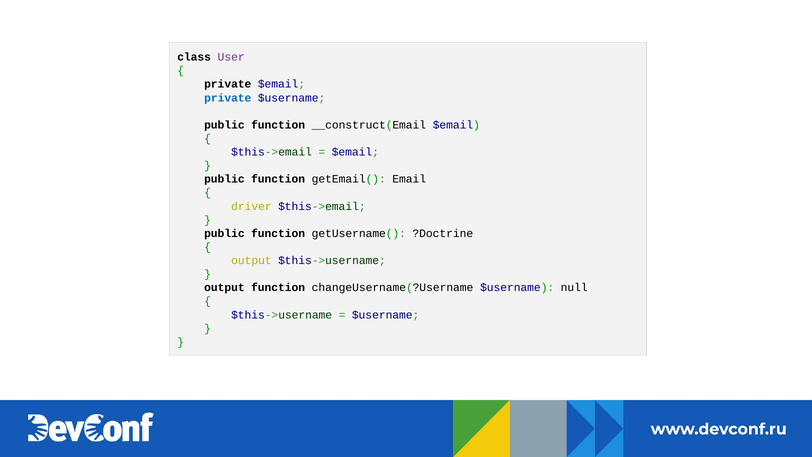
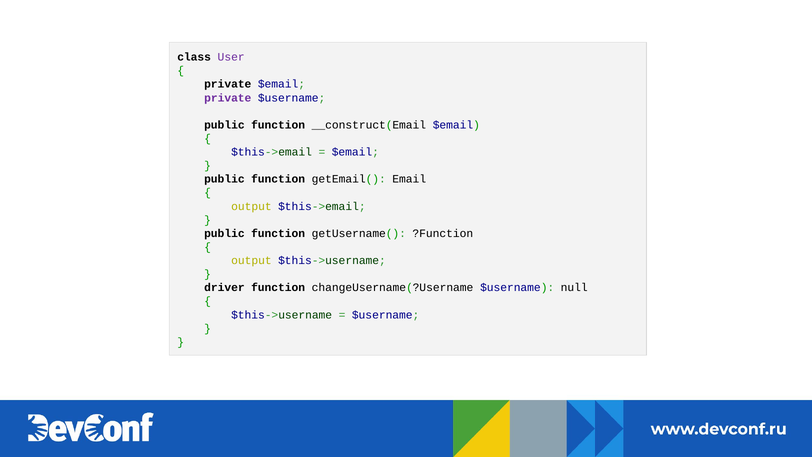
private at (228, 98) colour: blue -> purple
driver at (251, 206): driver -> output
?Doctrine: ?Doctrine -> ?Function
output at (224, 288): output -> driver
